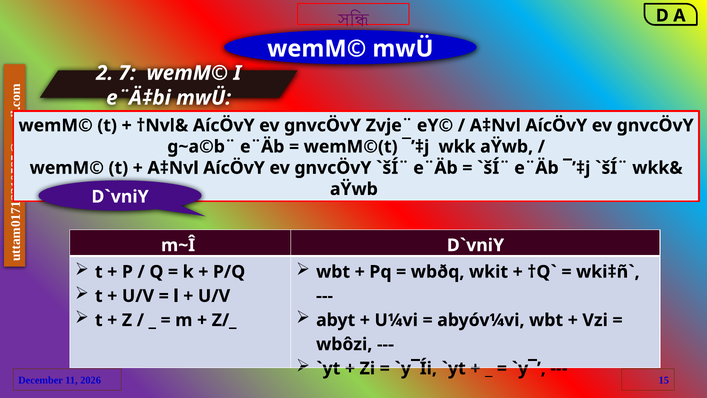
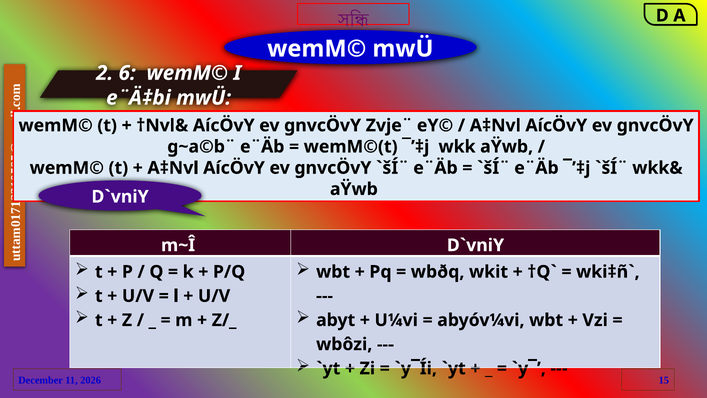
2 7: 7 -> 6
